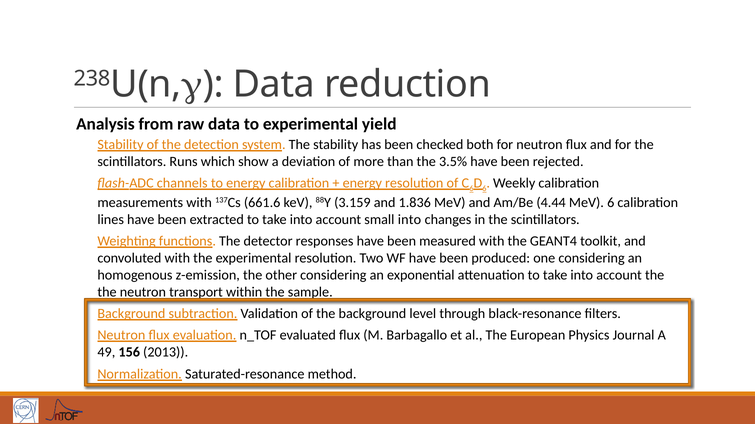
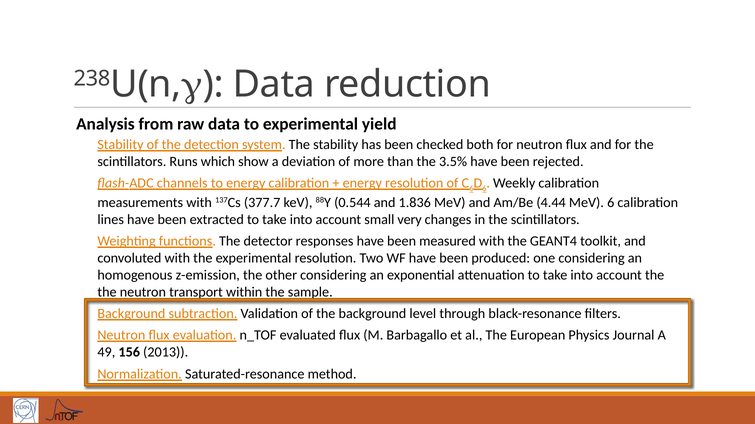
661.6: 661.6 -> 377.7
3.159: 3.159 -> 0.544
small into: into -> very
